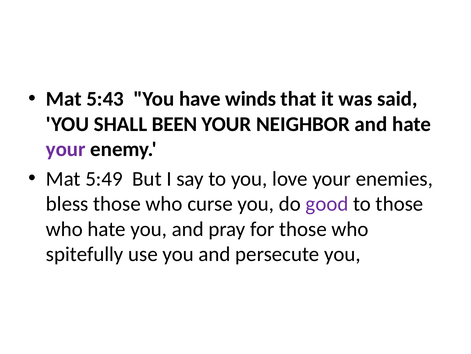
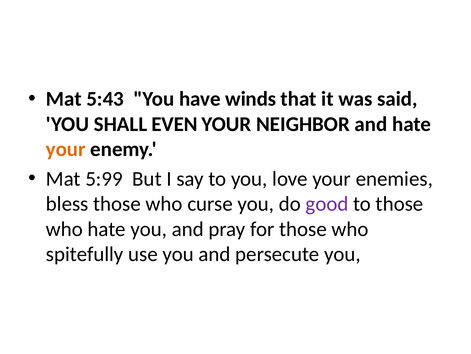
BEEN: BEEN -> EVEN
your at (66, 149) colour: purple -> orange
5:49: 5:49 -> 5:99
